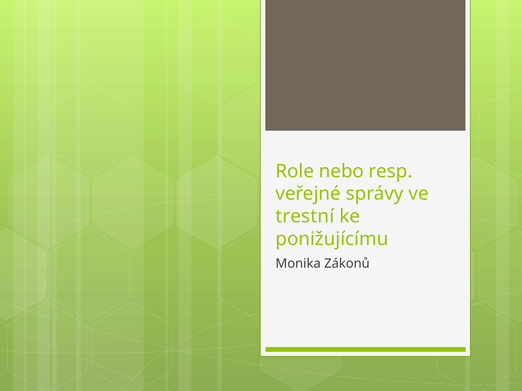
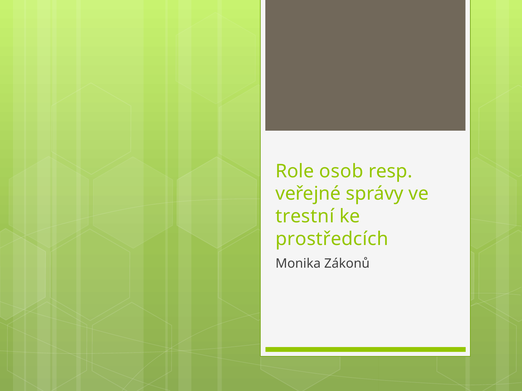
nebo: nebo -> osob
ponižujícímu: ponižujícímu -> prostředcích
